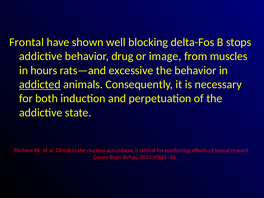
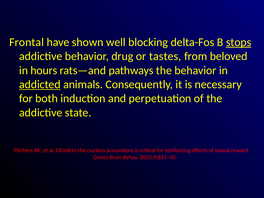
stops underline: none -> present
image: image -> tastes
muscles: muscles -> beloved
excessive: excessive -> pathways
